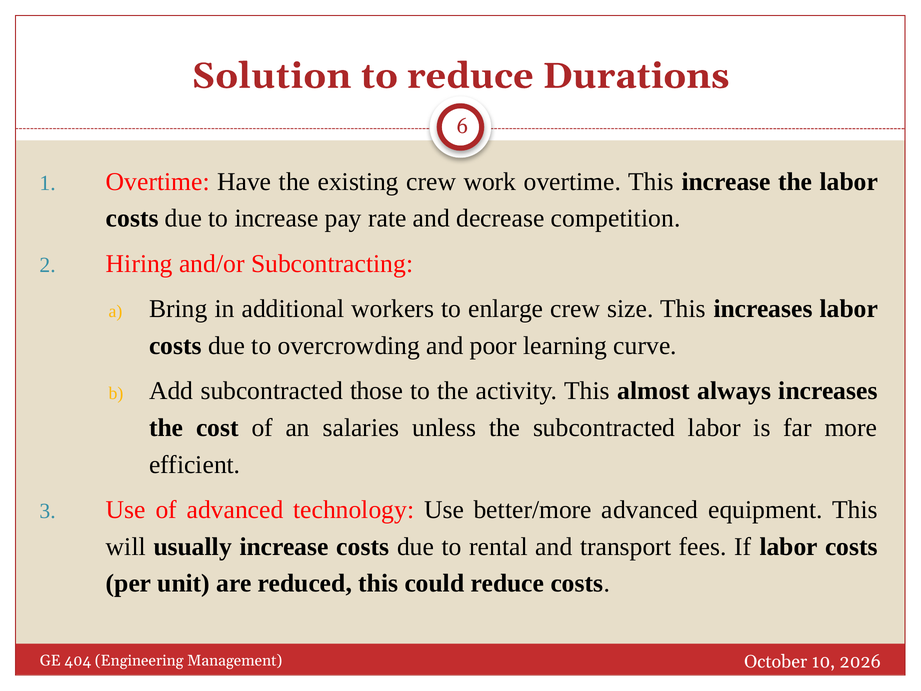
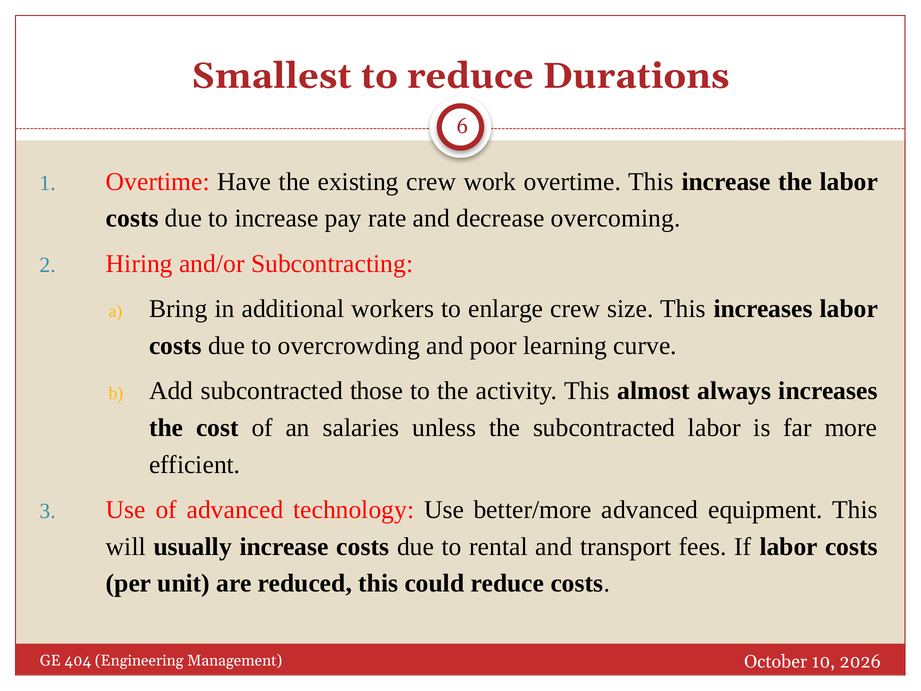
Solution: Solution -> Smallest
competition: competition -> overcoming
